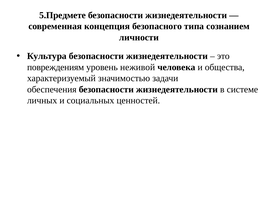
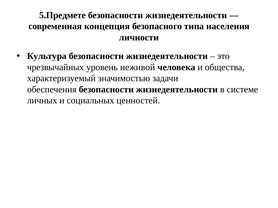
сознанием: сознанием -> населения
повреждениям: повреждениям -> чрезвычайных
